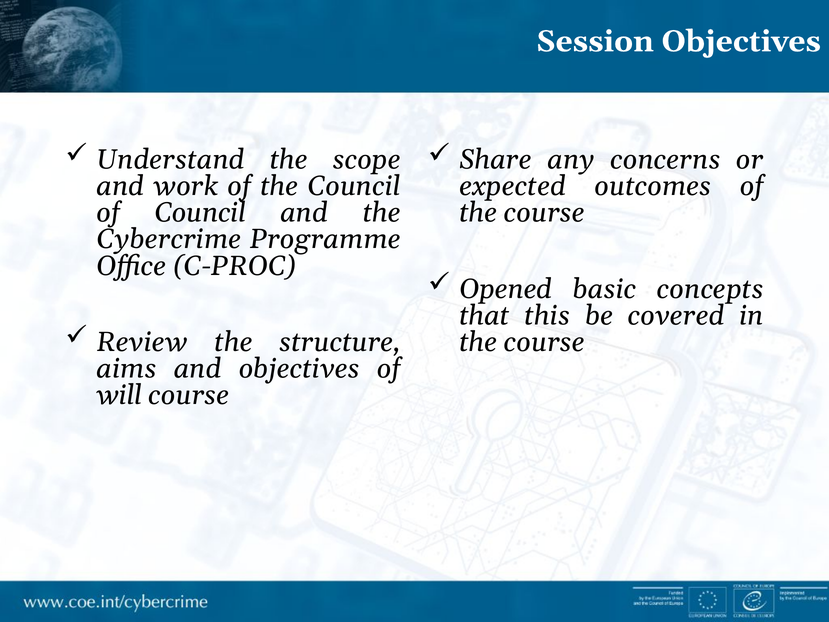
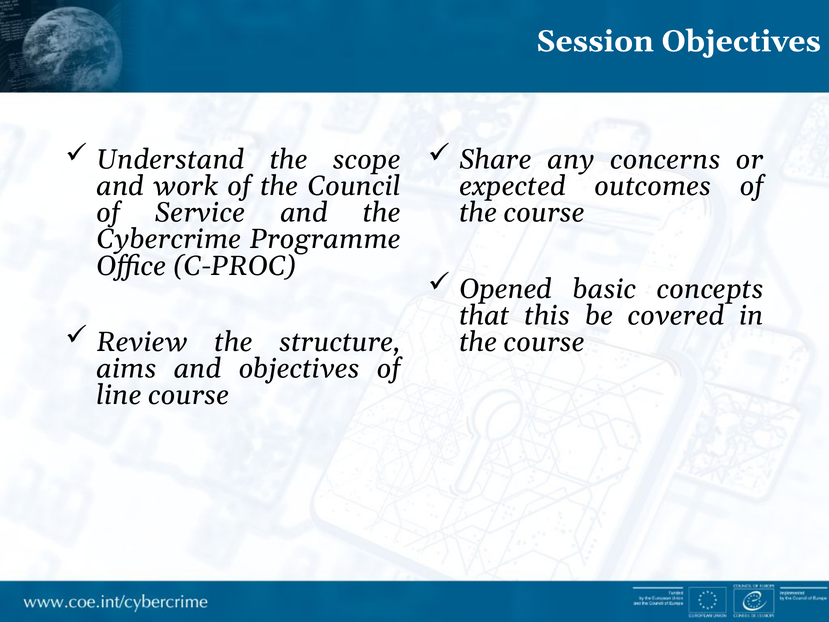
of Council: Council -> Service
will: will -> line
